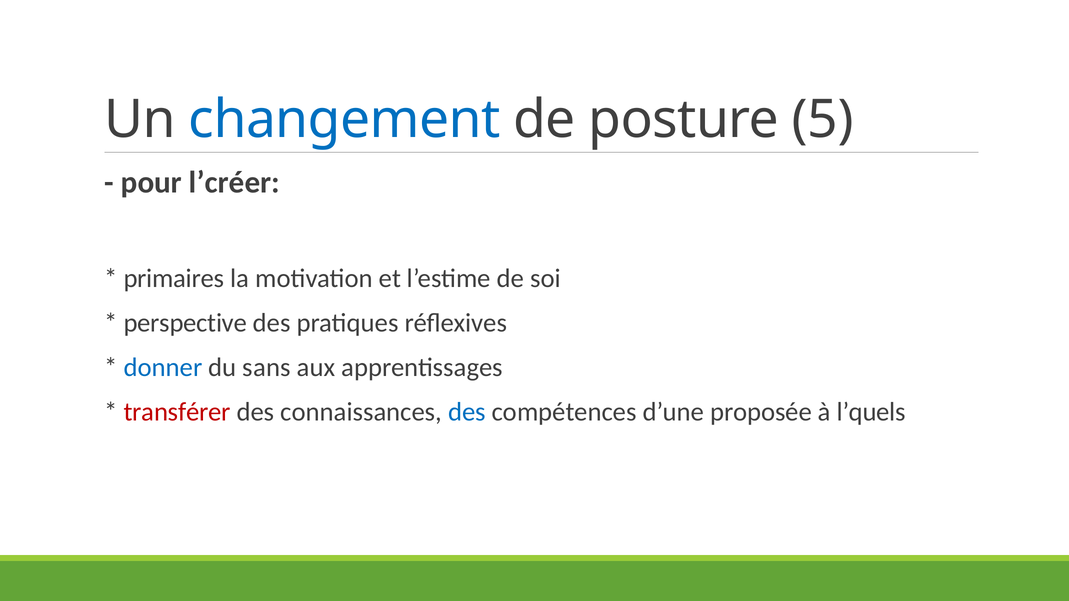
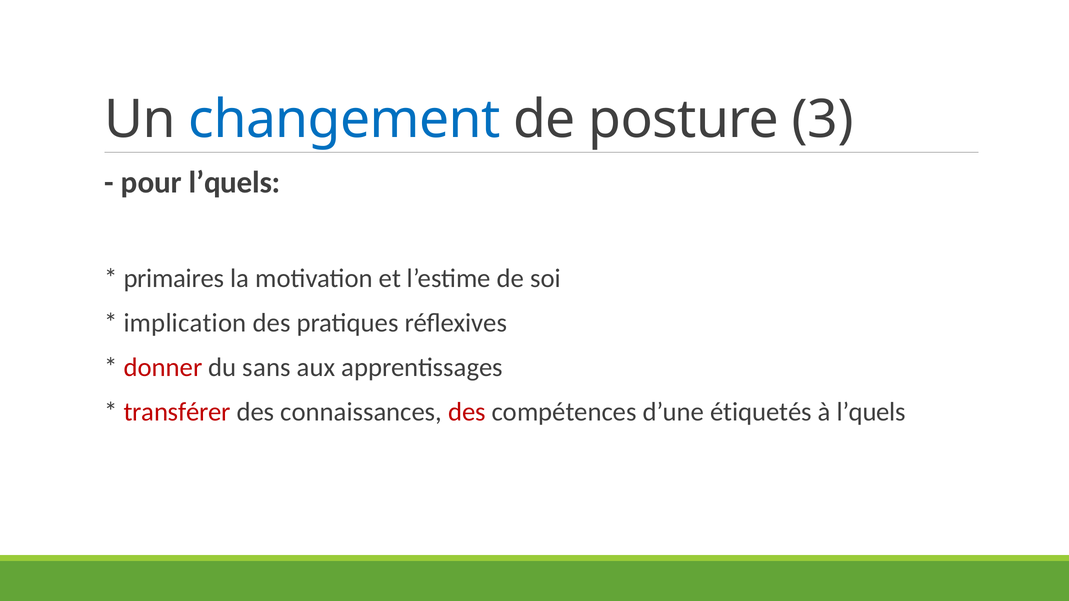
5: 5 -> 3
pour l’créer: l’créer -> l’quels
perspective: perspective -> implication
donner colour: blue -> red
des at (467, 412) colour: blue -> red
proposée: proposée -> étiquetés
